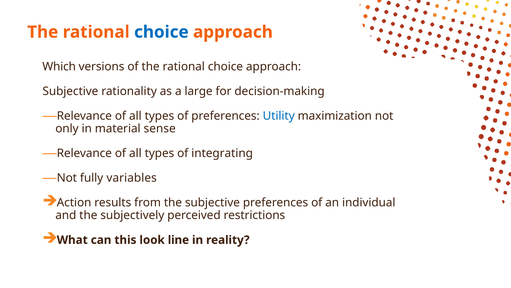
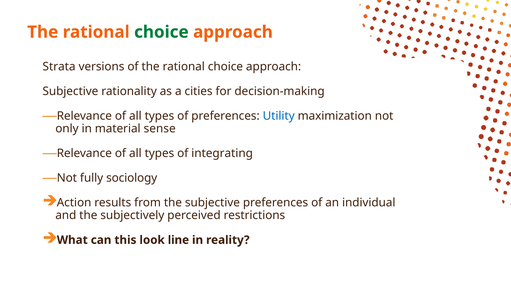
choice at (161, 32) colour: blue -> green
Which: Which -> Strata
large: large -> cities
variables: variables -> sociology
